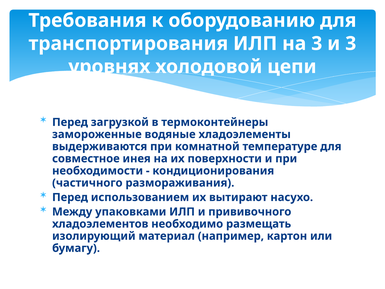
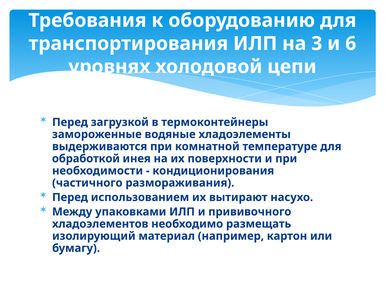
и 3: 3 -> 6
совместное: совместное -> обработкой
